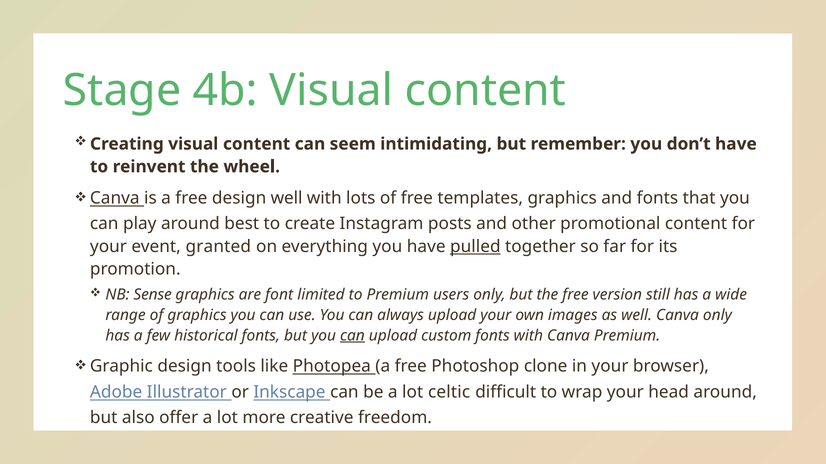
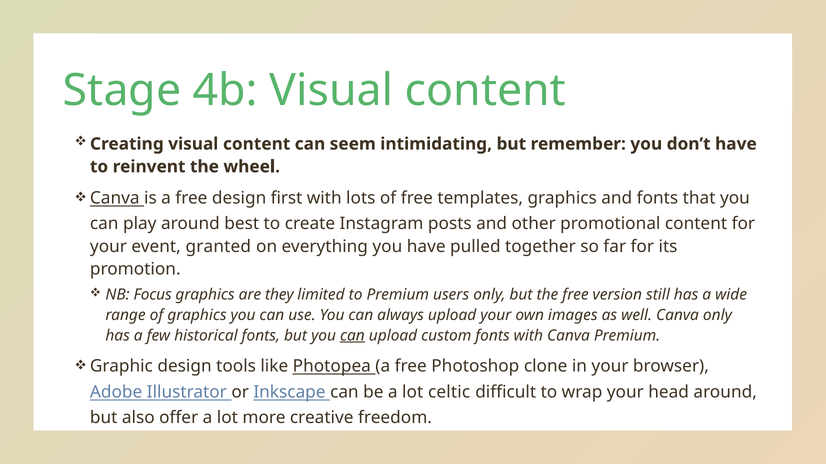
design well: well -> first
pulled underline: present -> none
Sense: Sense -> Focus
font: font -> they
